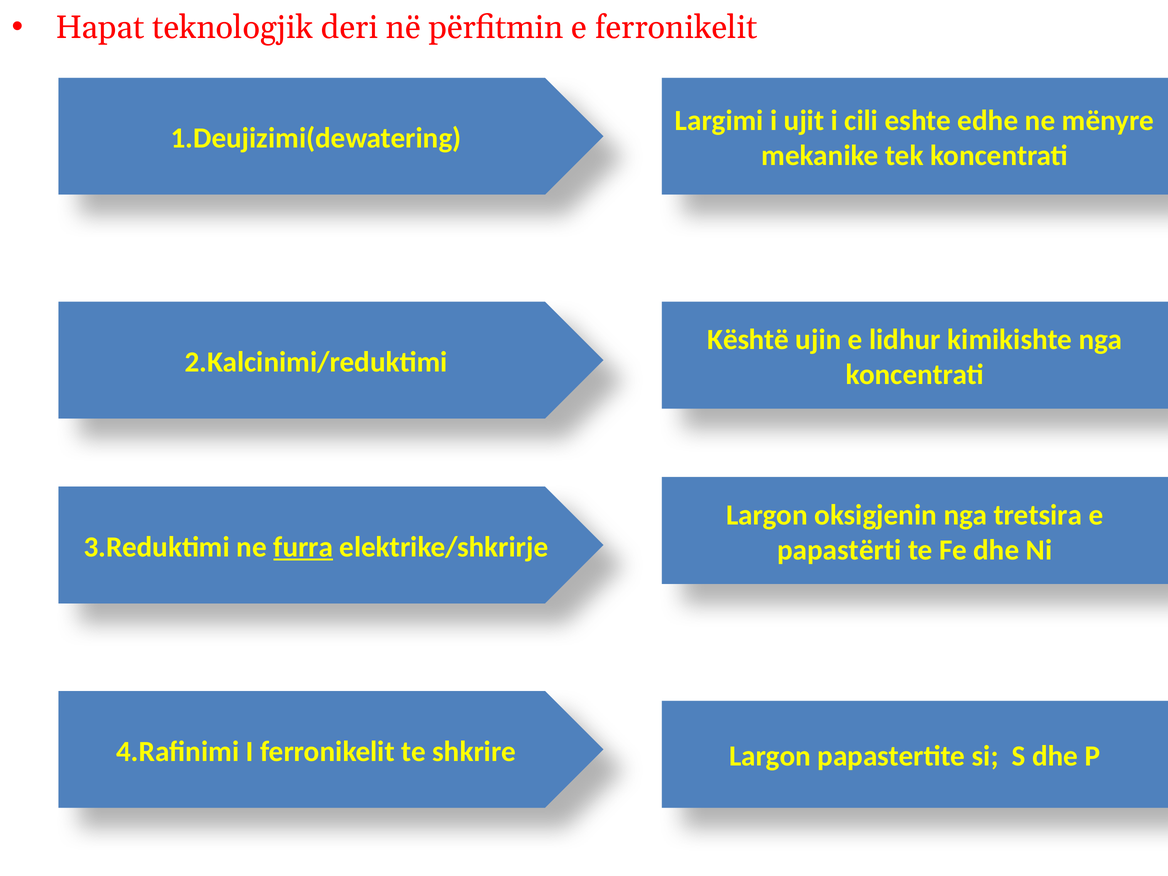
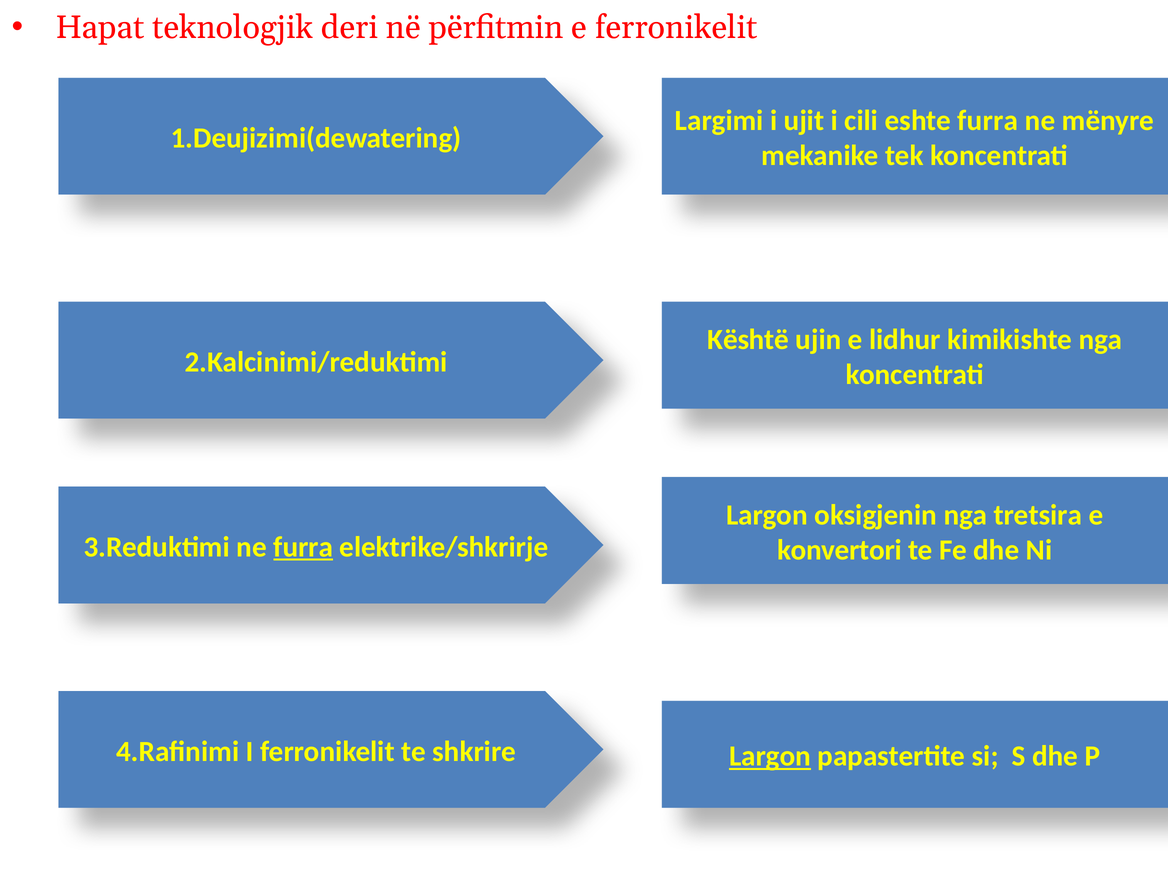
eshte edhe: edhe -> furra
papastërti: papastërti -> konvertori
Largon at (770, 756) underline: none -> present
